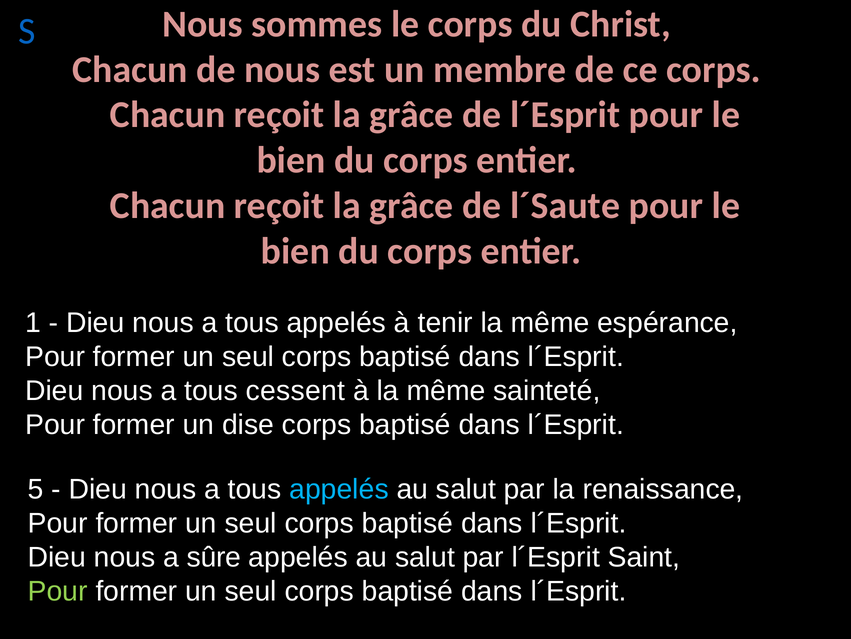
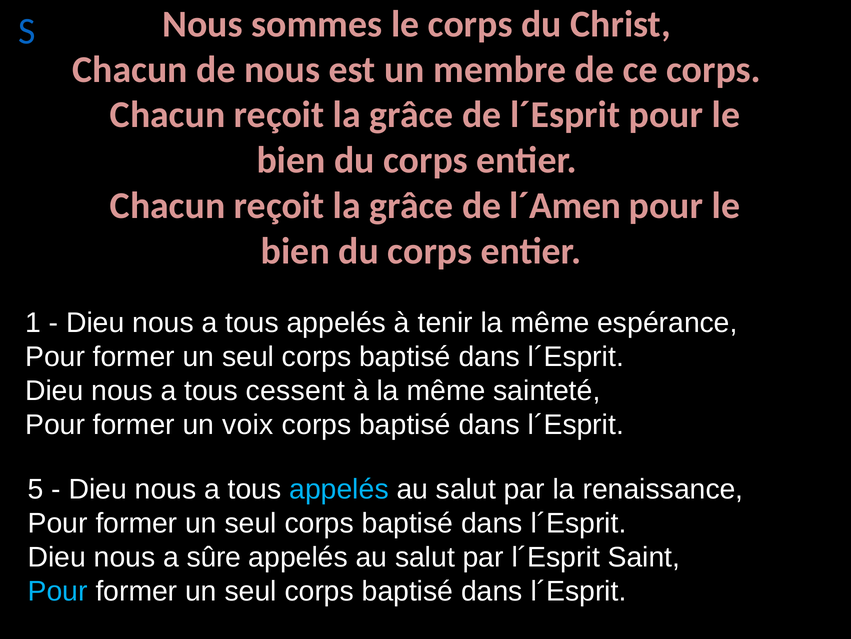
l´Saute: l´Saute -> l´Amen
dise: dise -> voix
Pour at (58, 591) colour: light green -> light blue
